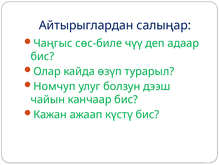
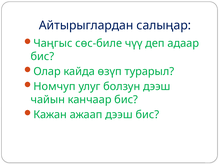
ажаап күстү: күстү -> дээш
